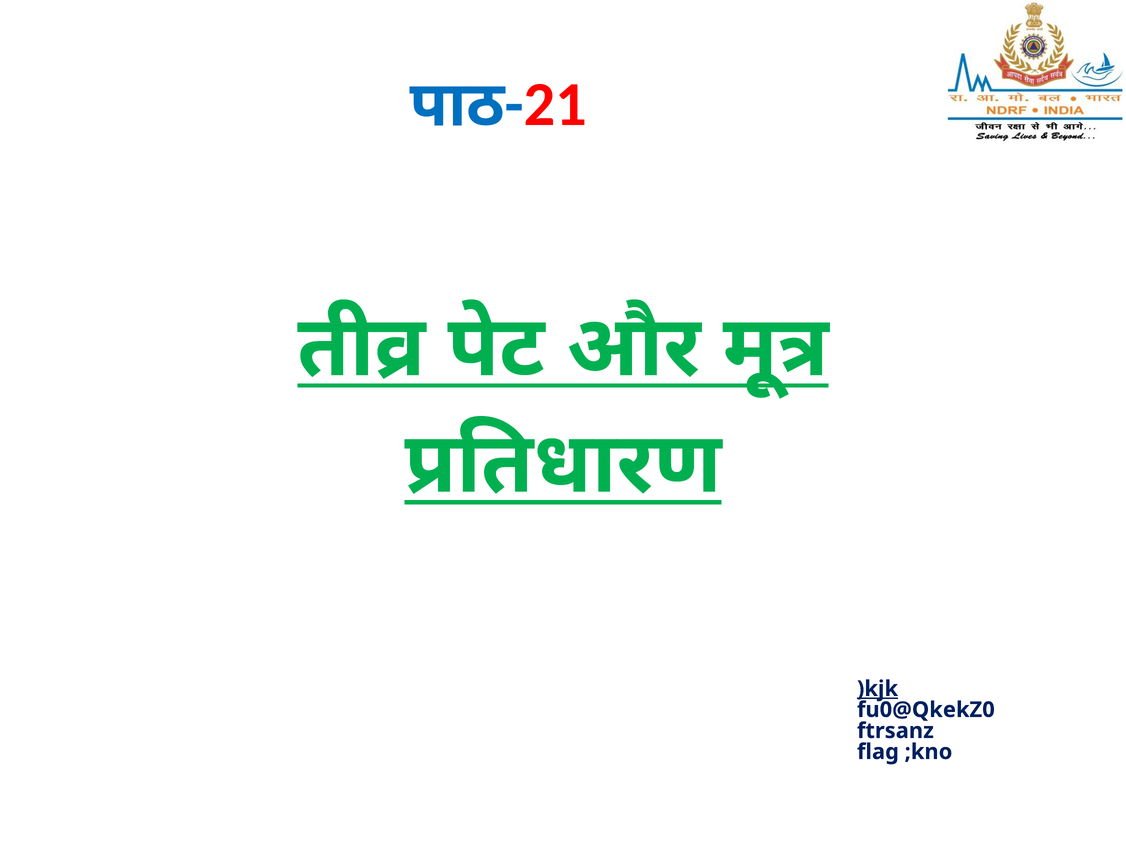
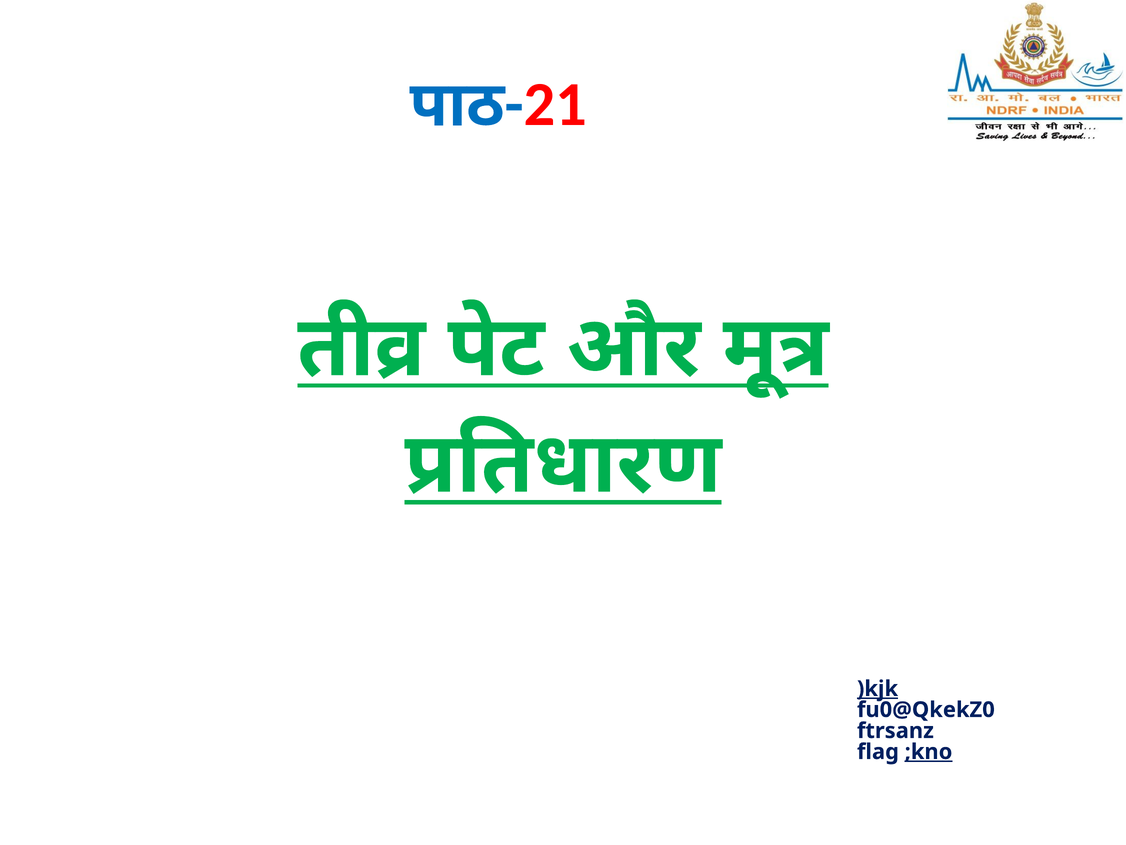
;kno underline: none -> present
